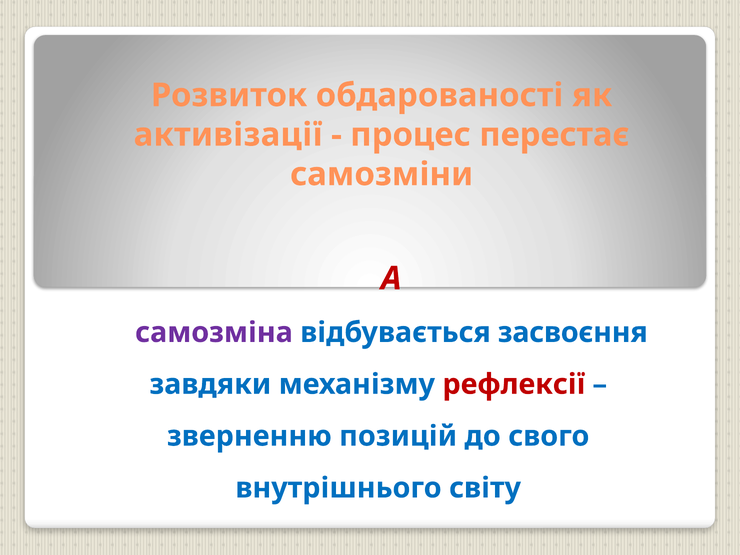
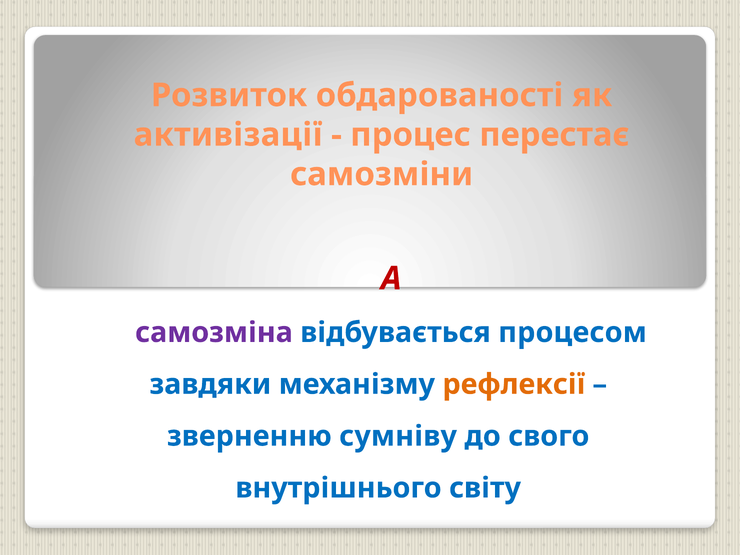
засвоєння: засвоєння -> процесом
рефлексії colour: red -> orange
позицій: позицій -> сумніву
